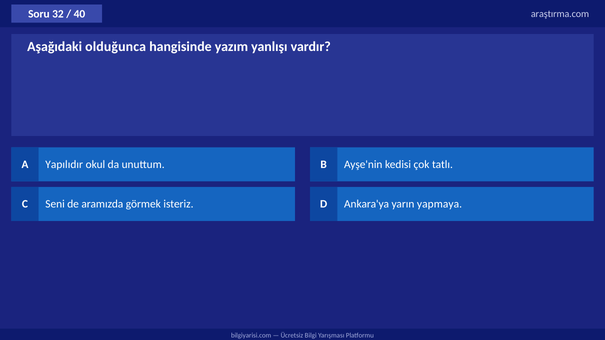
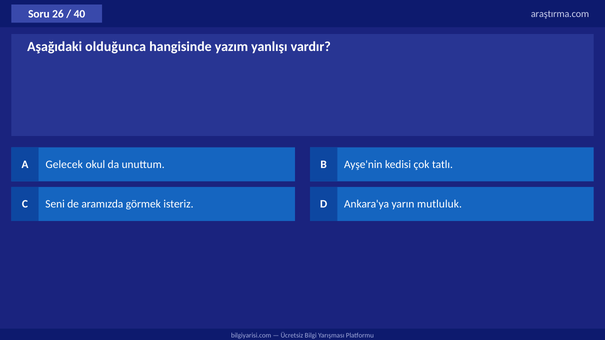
32: 32 -> 26
Yapılıdır: Yapılıdır -> Gelecek
yapmaya: yapmaya -> mutluluk
